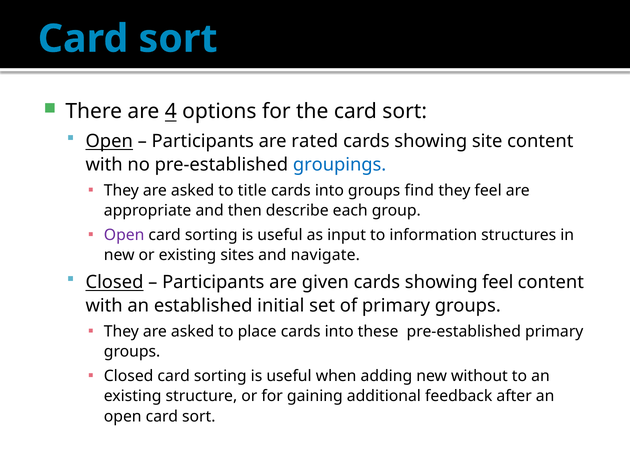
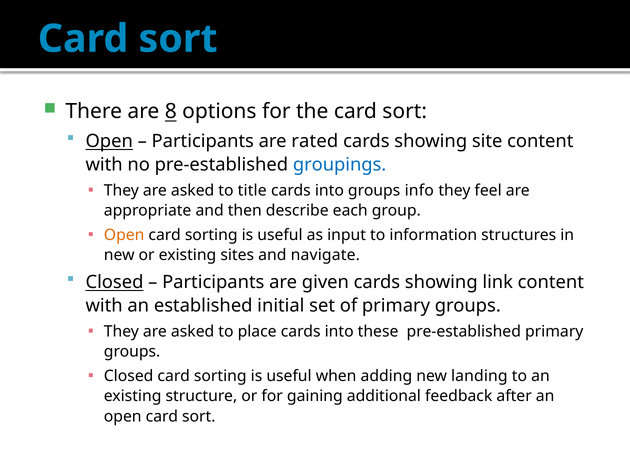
4: 4 -> 8
find: find -> info
Open at (124, 235) colour: purple -> orange
showing feel: feel -> link
without: without -> landing
